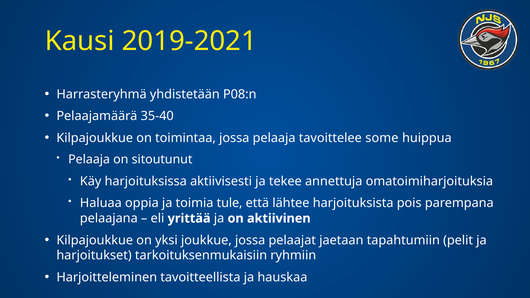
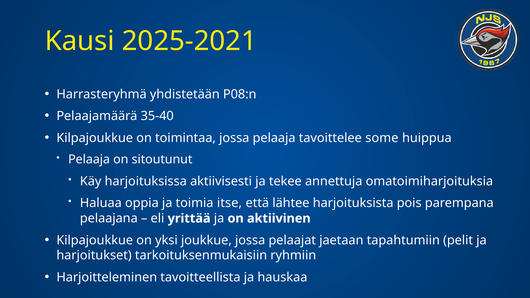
2019-2021: 2019-2021 -> 2025-2021
tule: tule -> itse
